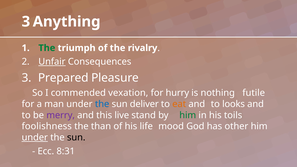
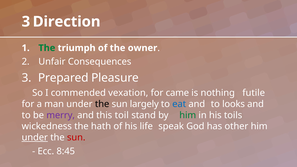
Anything: Anything -> Direction
rivalry: rivalry -> owner
Unfair underline: present -> none
hurry: hurry -> came
the at (102, 104) colour: blue -> black
deliver: deliver -> largely
eat colour: orange -> blue
live: live -> toil
foolishness: foolishness -> wickedness
than: than -> hath
mood: mood -> speak
sun at (76, 137) colour: black -> red
8:31: 8:31 -> 8:45
